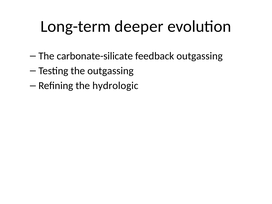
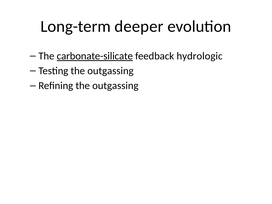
carbonate-silicate underline: none -> present
feedback outgassing: outgassing -> hydrologic
Refining the hydrologic: hydrologic -> outgassing
